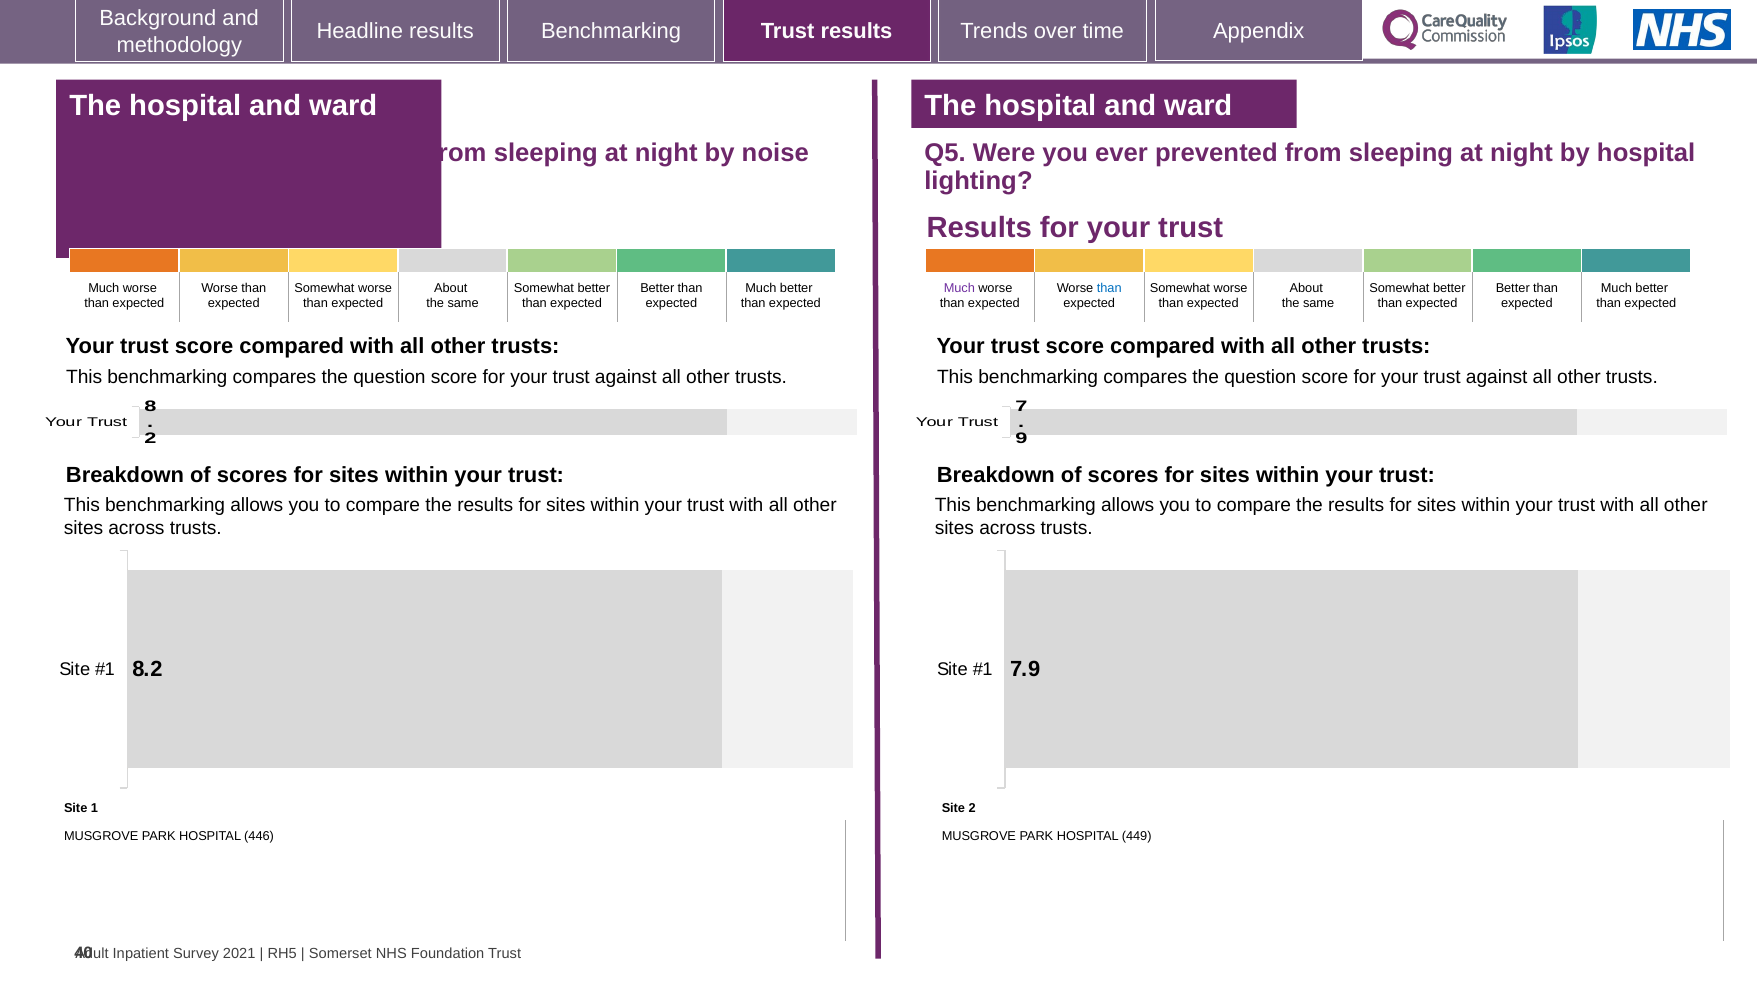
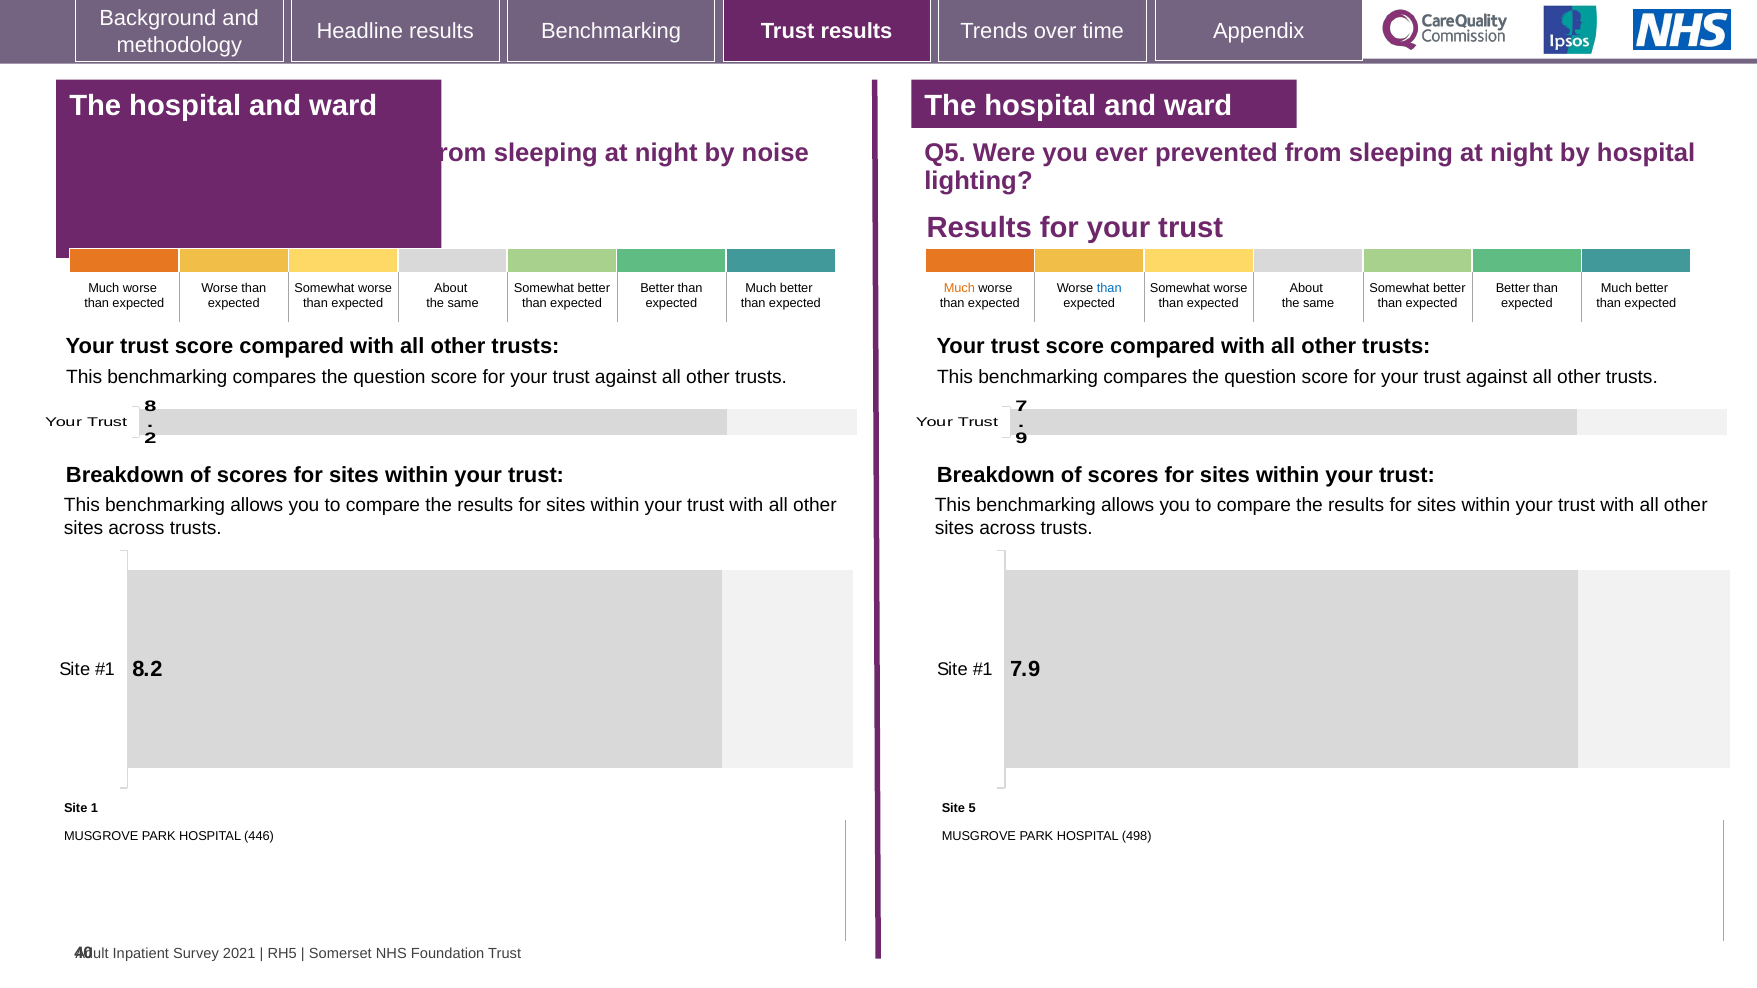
Much at (959, 289) colour: purple -> orange
Site 2: 2 -> 5
449: 449 -> 498
